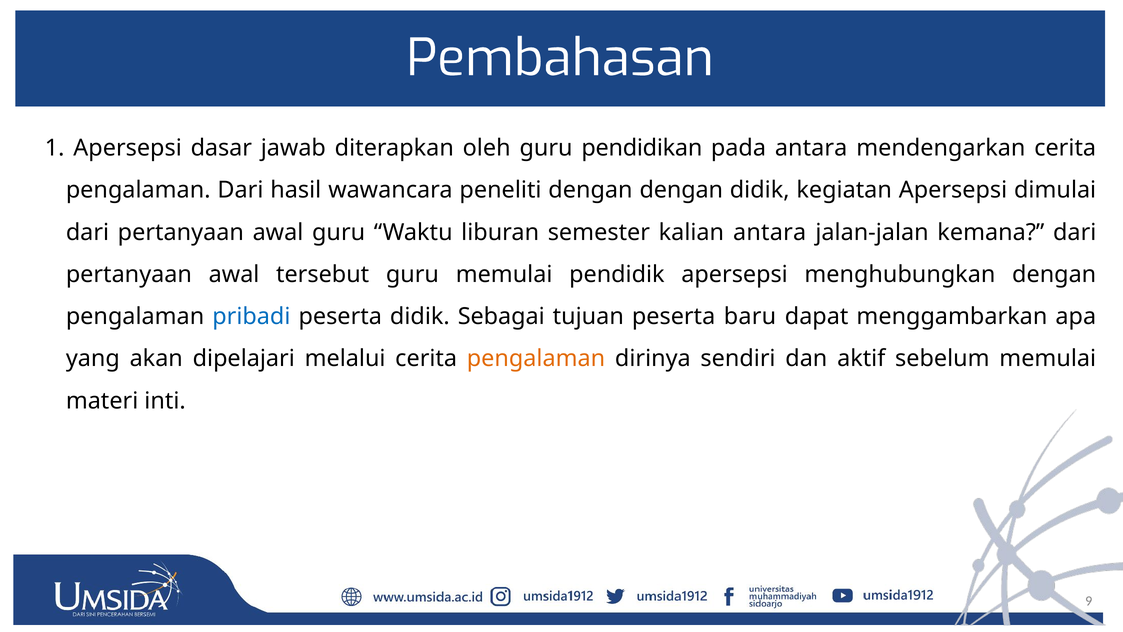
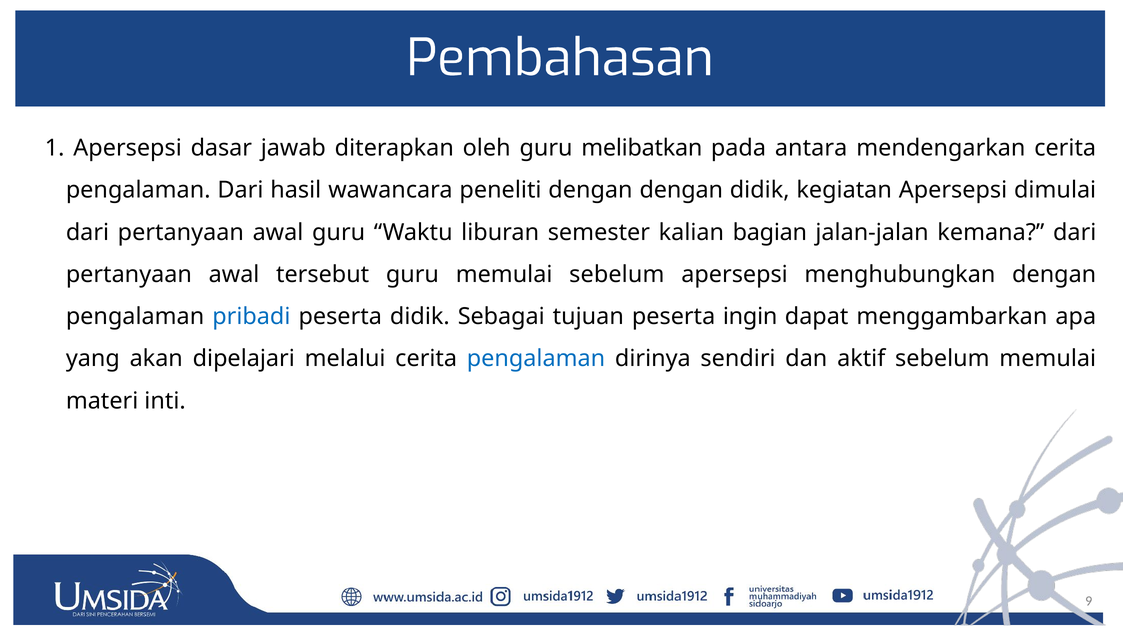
pendidikan: pendidikan -> melibatkan
kalian antara: antara -> bagian
memulai pendidik: pendidik -> sebelum
baru: baru -> ingin
pengalaman at (536, 359) colour: orange -> blue
